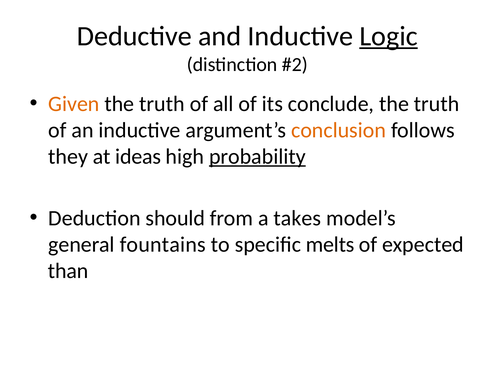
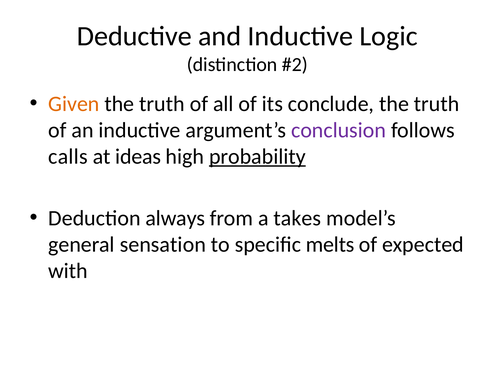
Logic underline: present -> none
conclusion colour: orange -> purple
they: they -> calls
should: should -> always
fountains: fountains -> sensation
than: than -> with
